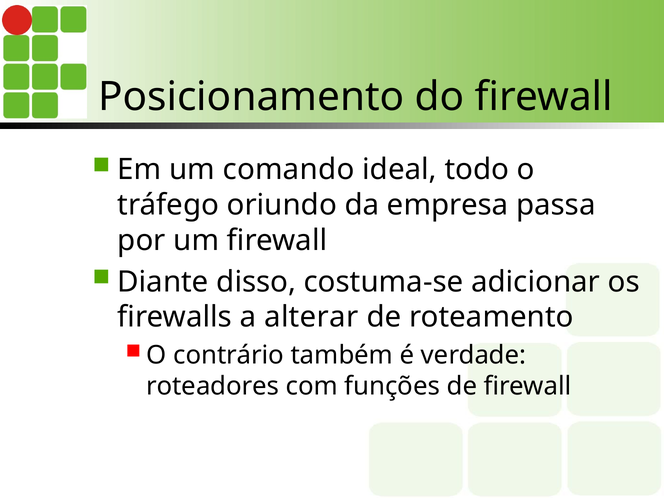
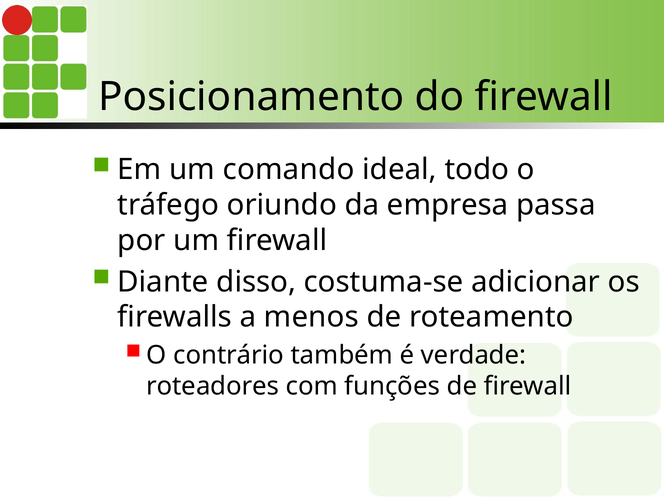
alterar: alterar -> menos
